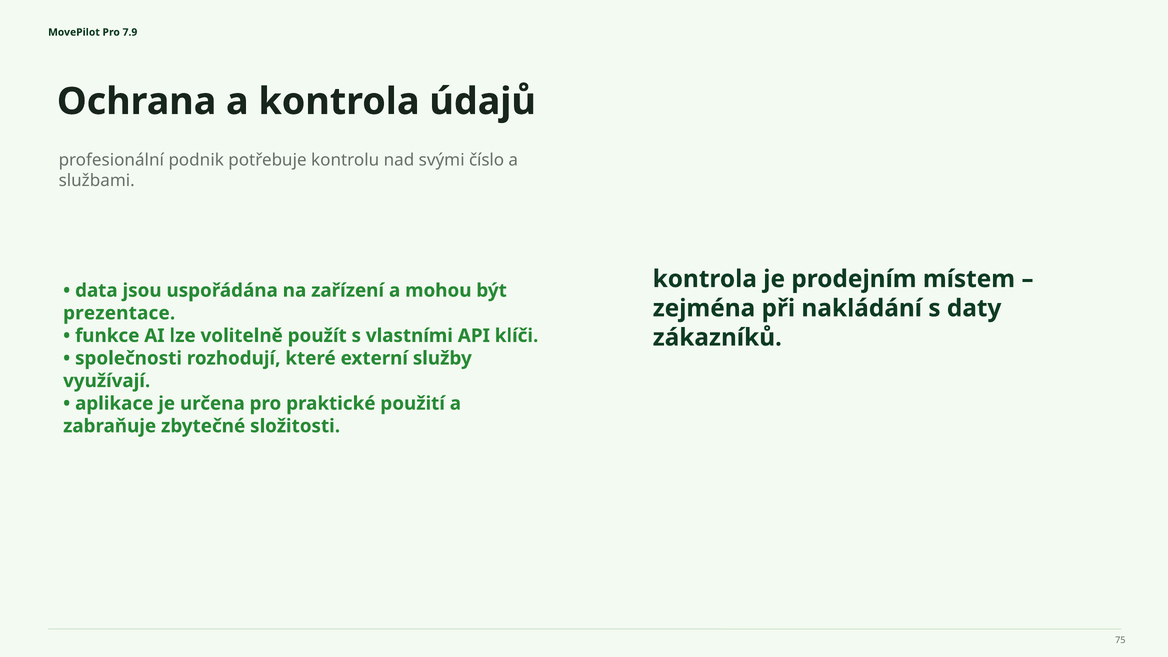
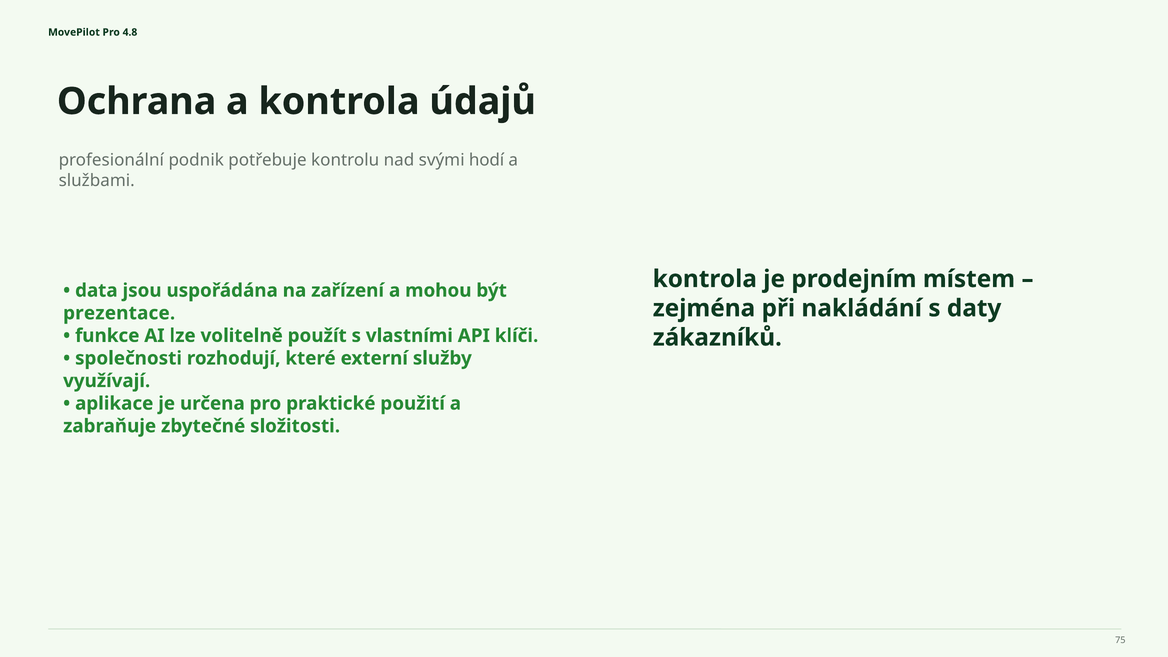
7.9: 7.9 -> 4.8
číslo: číslo -> hodí
